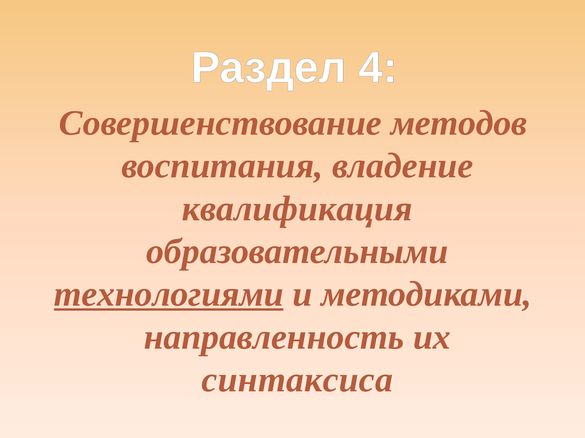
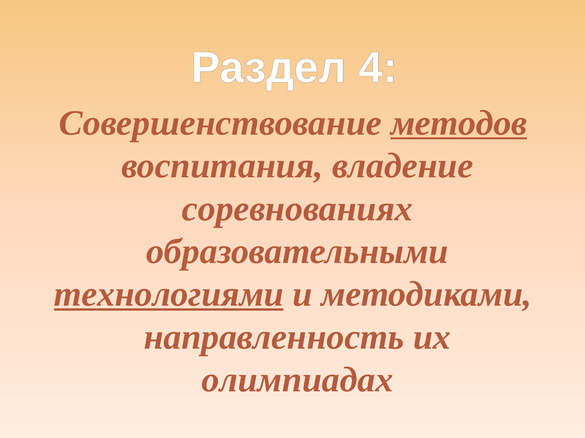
методов underline: none -> present
квалификация: квалификация -> соревнованиях
синтаксиса: синтаксиса -> олимпиадах
